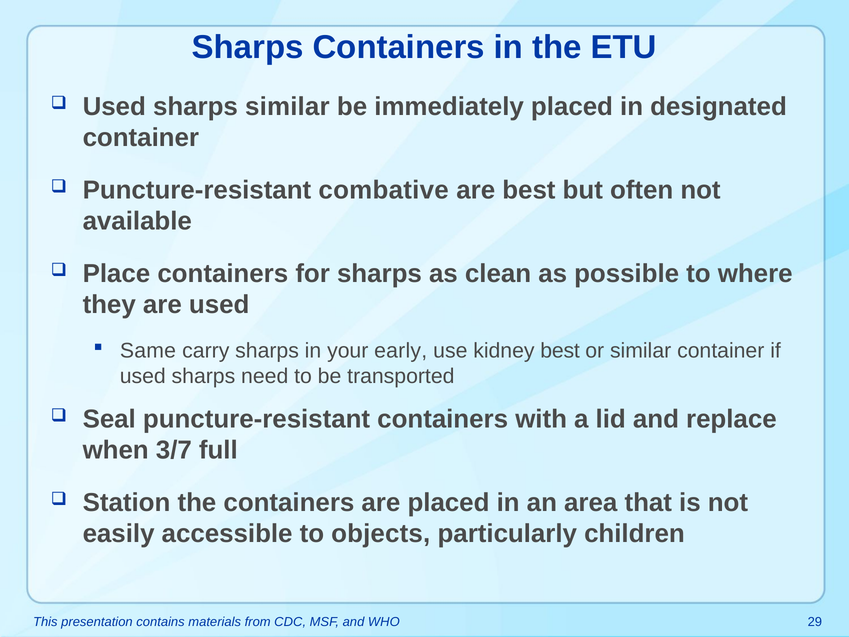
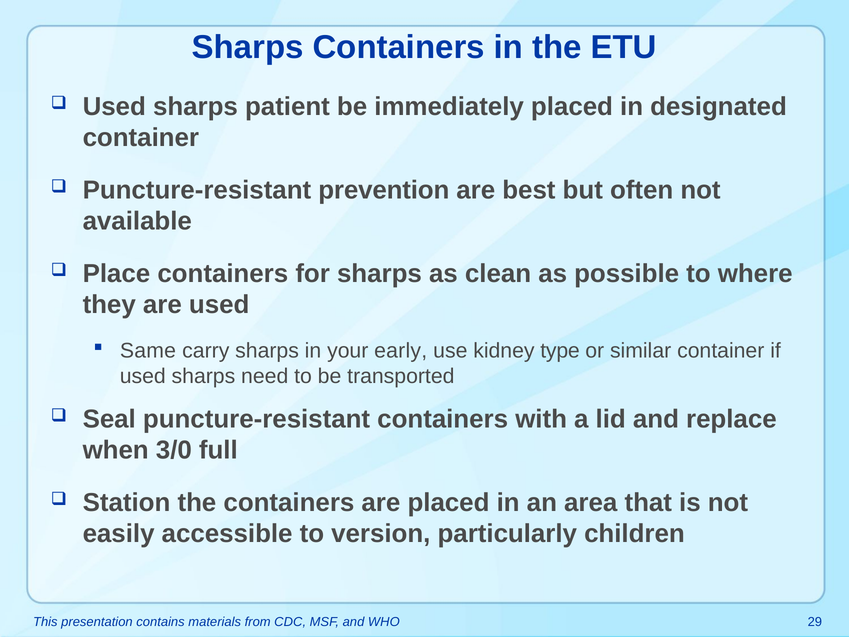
sharps similar: similar -> patient
combative: combative -> prevention
kidney best: best -> type
3/7: 3/7 -> 3/0
objects: objects -> version
